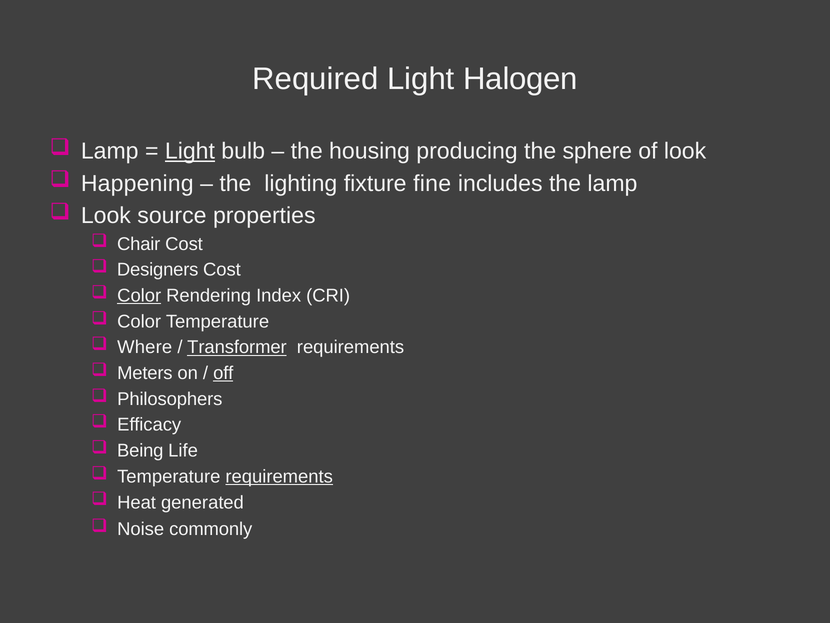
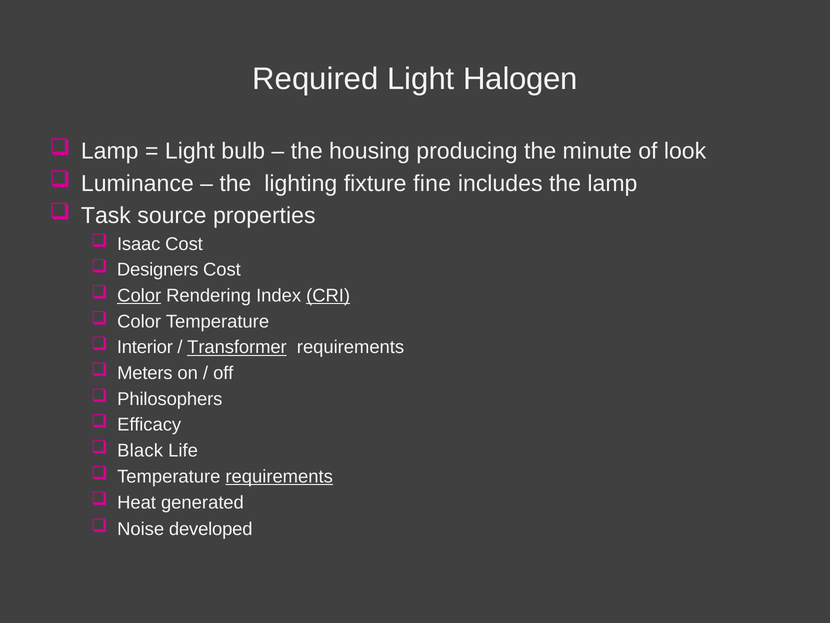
Light at (190, 151) underline: present -> none
sphere: sphere -> minute
Happening: Happening -> Luminance
Look at (106, 216): Look -> Task
Chair: Chair -> Isaac
CRI underline: none -> present
Where: Where -> Interior
off underline: present -> none
Being: Being -> Black
commonly: commonly -> developed
